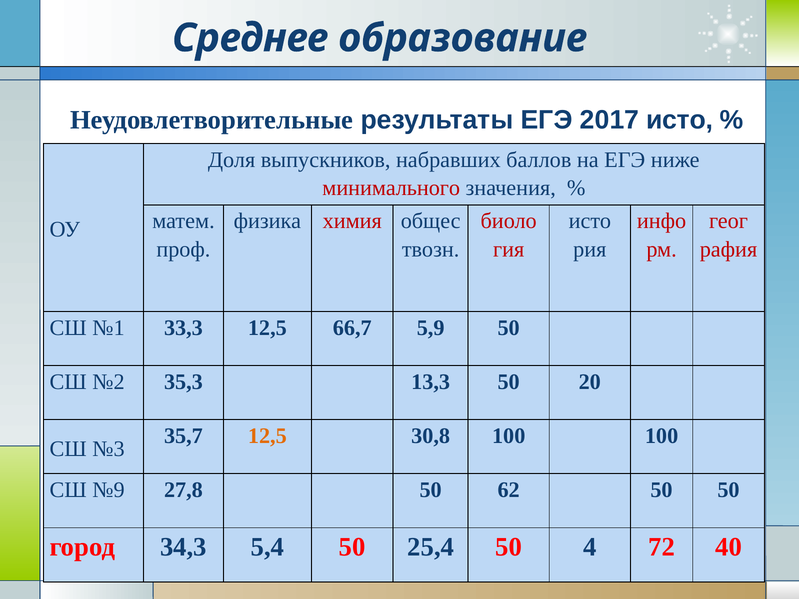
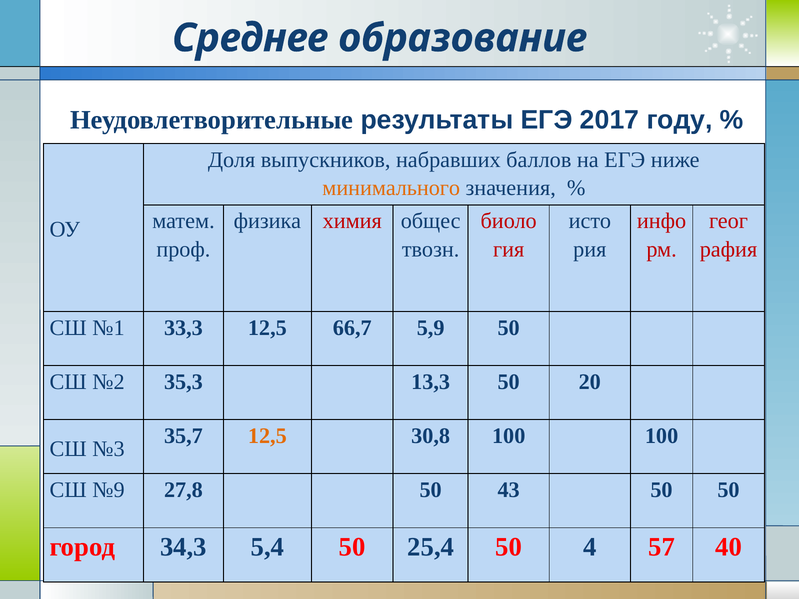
2017 исто: исто -> году
минимального colour: red -> orange
62: 62 -> 43
72: 72 -> 57
